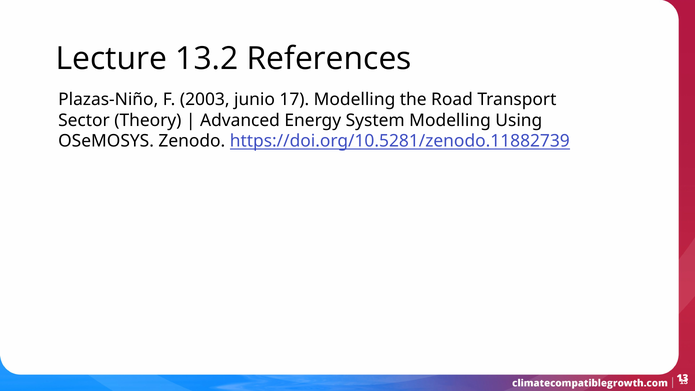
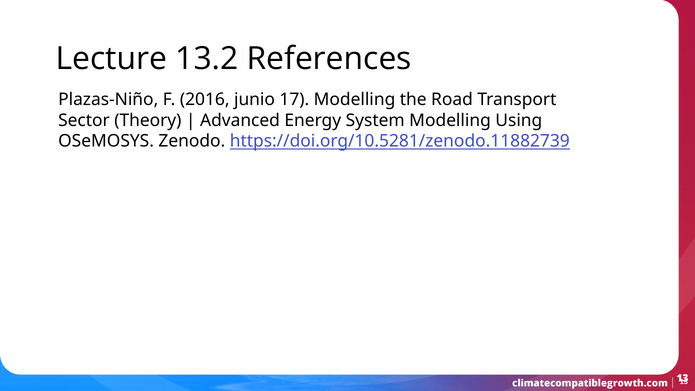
2003: 2003 -> 2016
